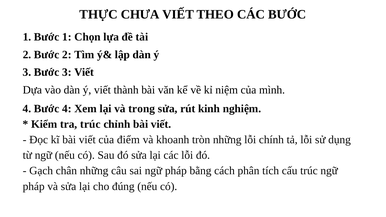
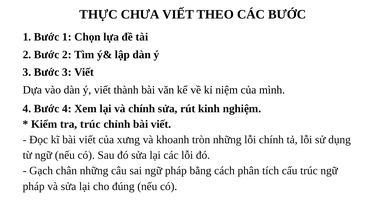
và trong: trong -> chính
điểm: điểm -> xưng
